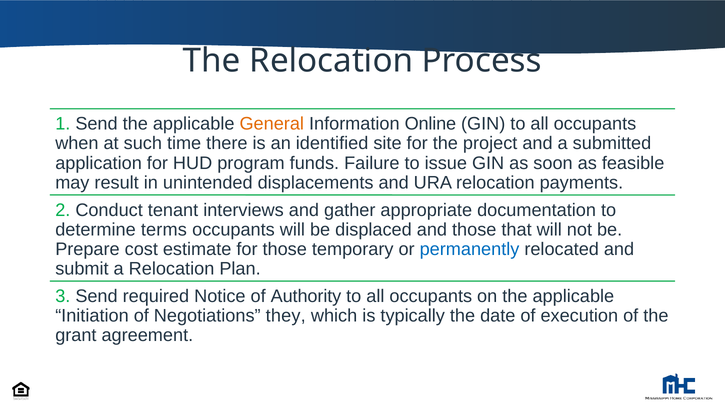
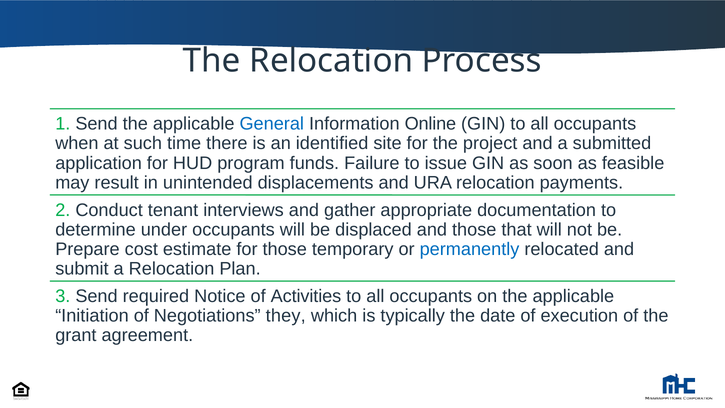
General colour: orange -> blue
terms: terms -> under
Authority: Authority -> Activities
